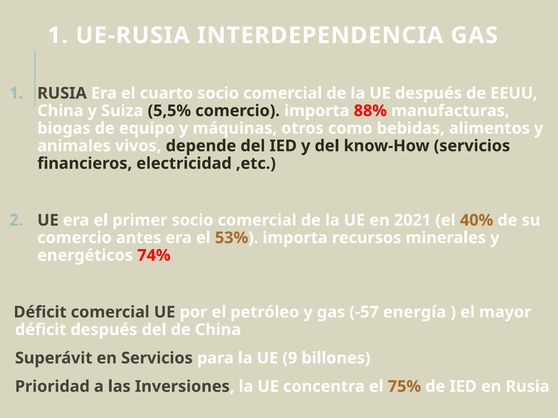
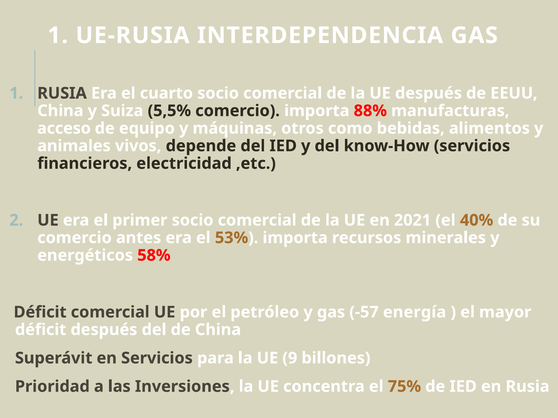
biogas: biogas -> acceso
74%: 74% -> 58%
